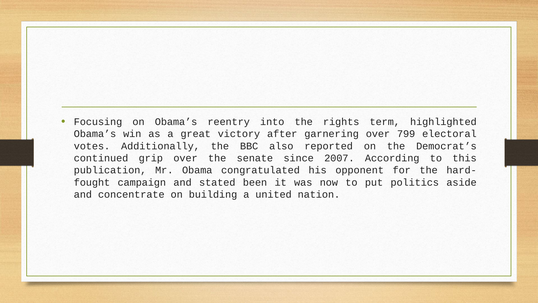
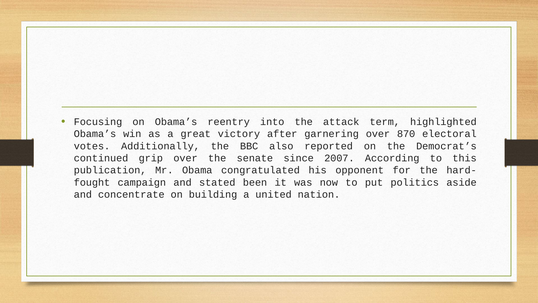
rights: rights -> attack
799: 799 -> 870
